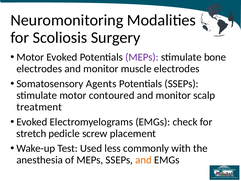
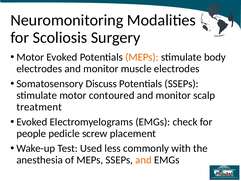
MEPs at (142, 57) colour: purple -> orange
bone: bone -> body
Agents: Agents -> Discuss
stretch: stretch -> people
